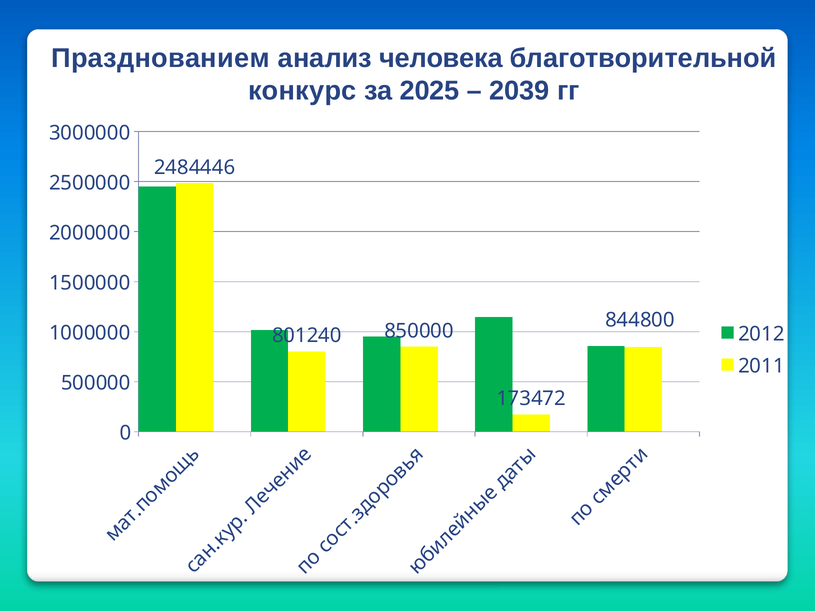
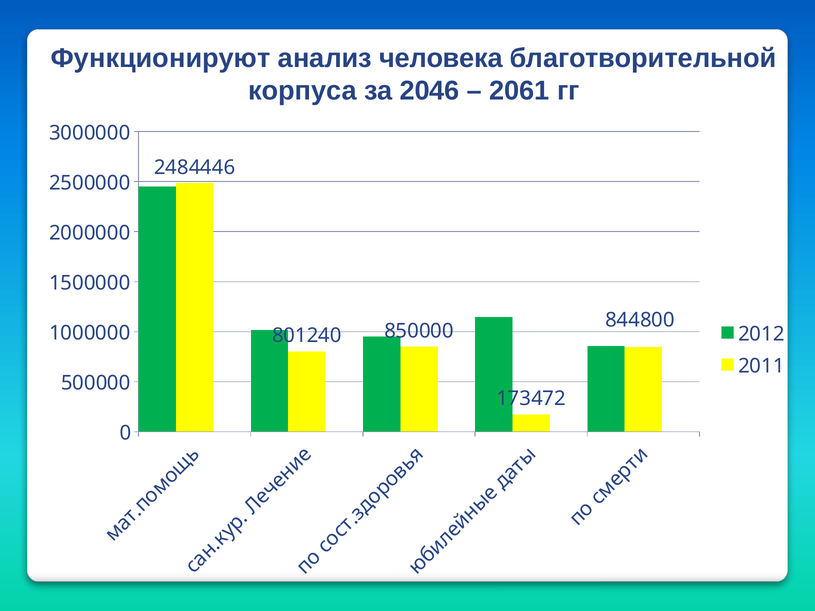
Празднованием: Празднованием -> Функционируют
конкурс: конкурс -> корпуса
2025: 2025 -> 2046
2039: 2039 -> 2061
